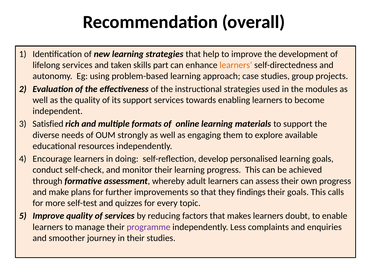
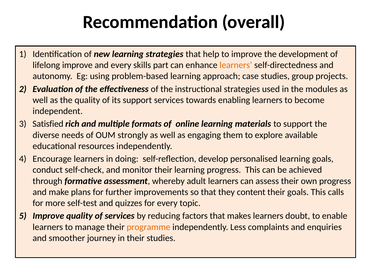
lifelong services: services -> improve
and taken: taken -> every
findings: findings -> content
programme colour: purple -> orange
